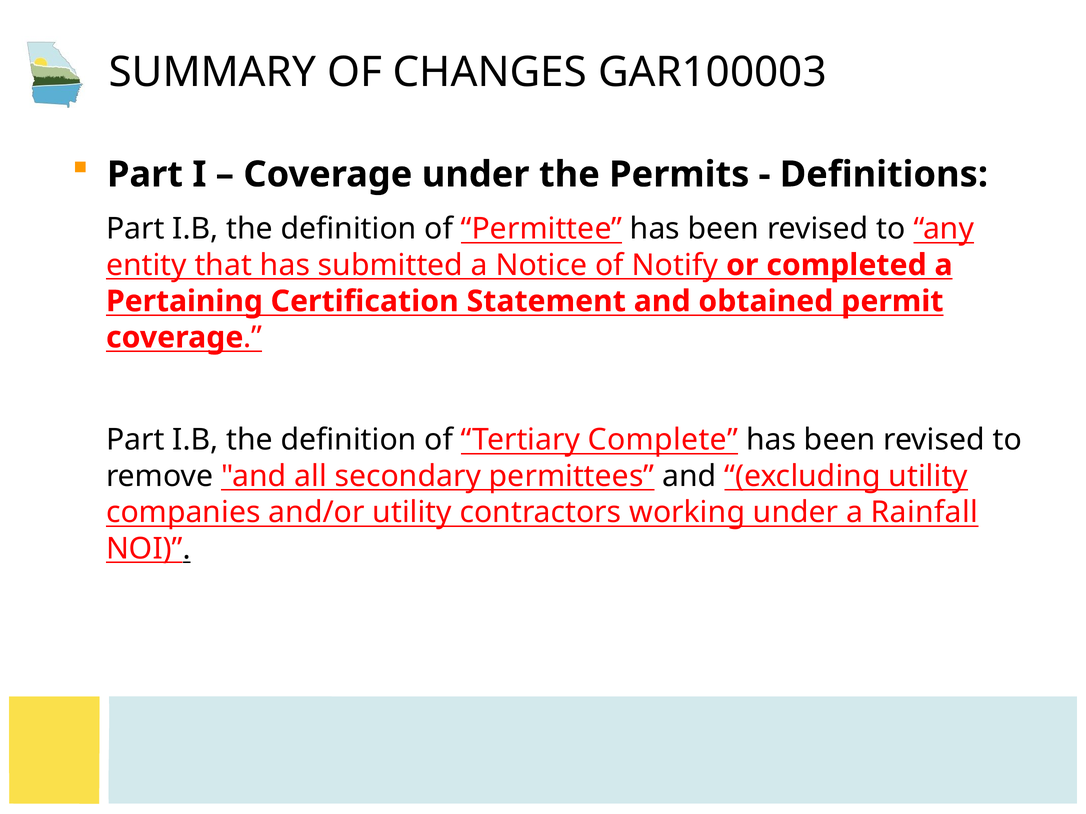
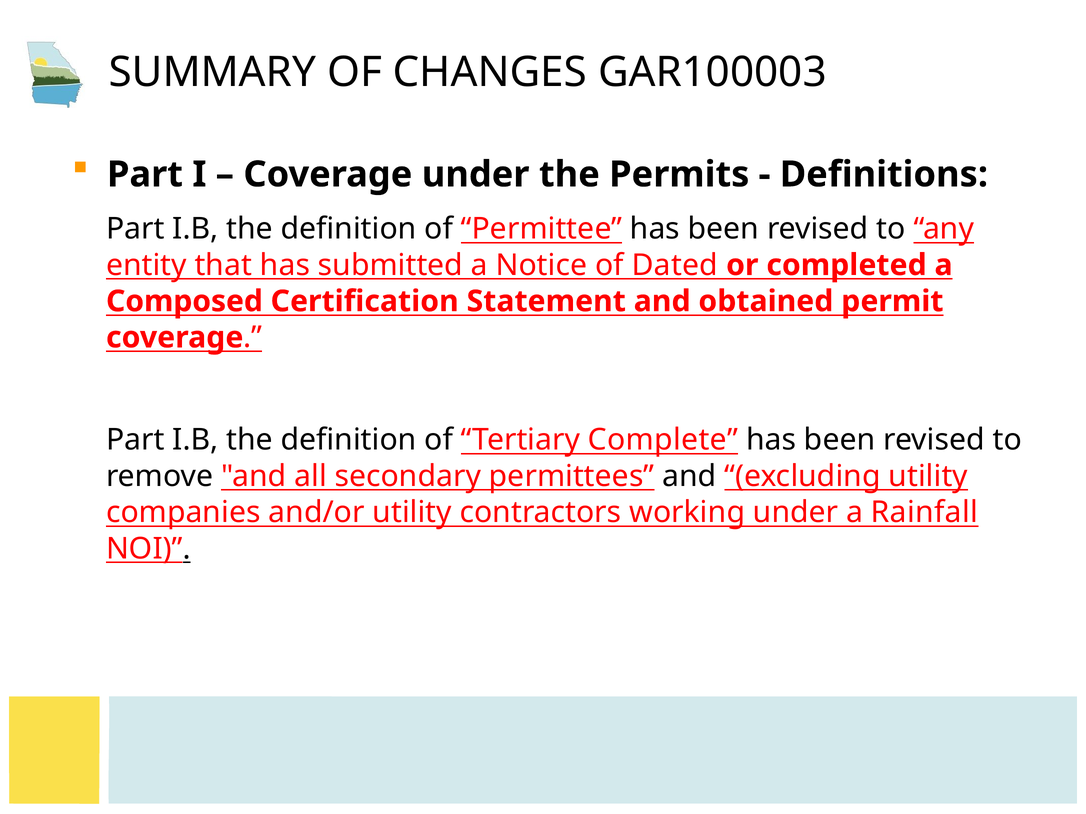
Notify: Notify -> Dated
Pertaining: Pertaining -> Composed
